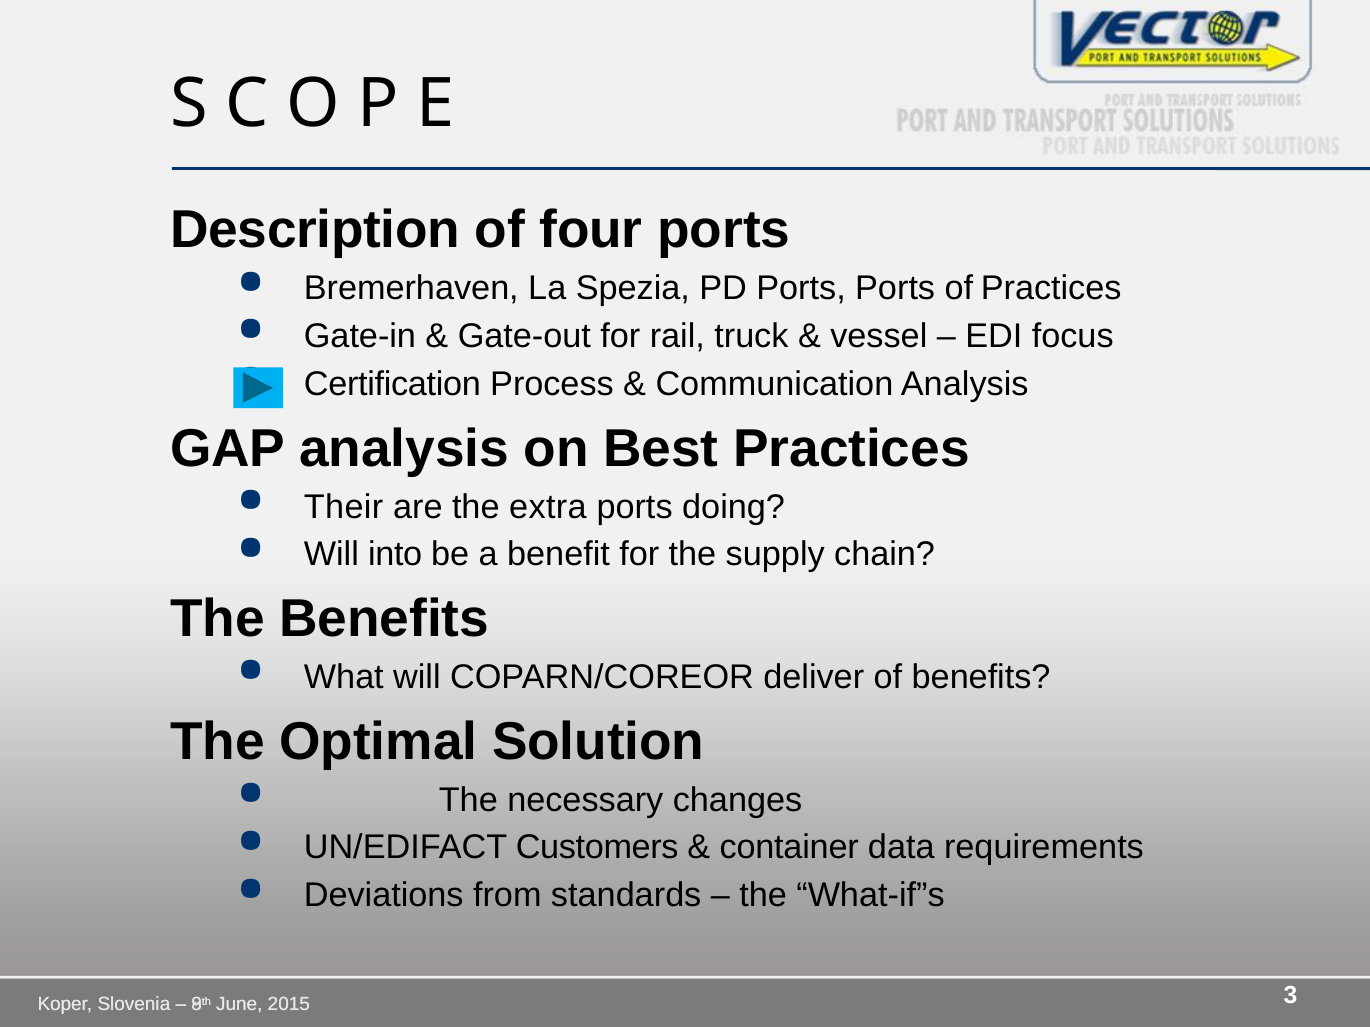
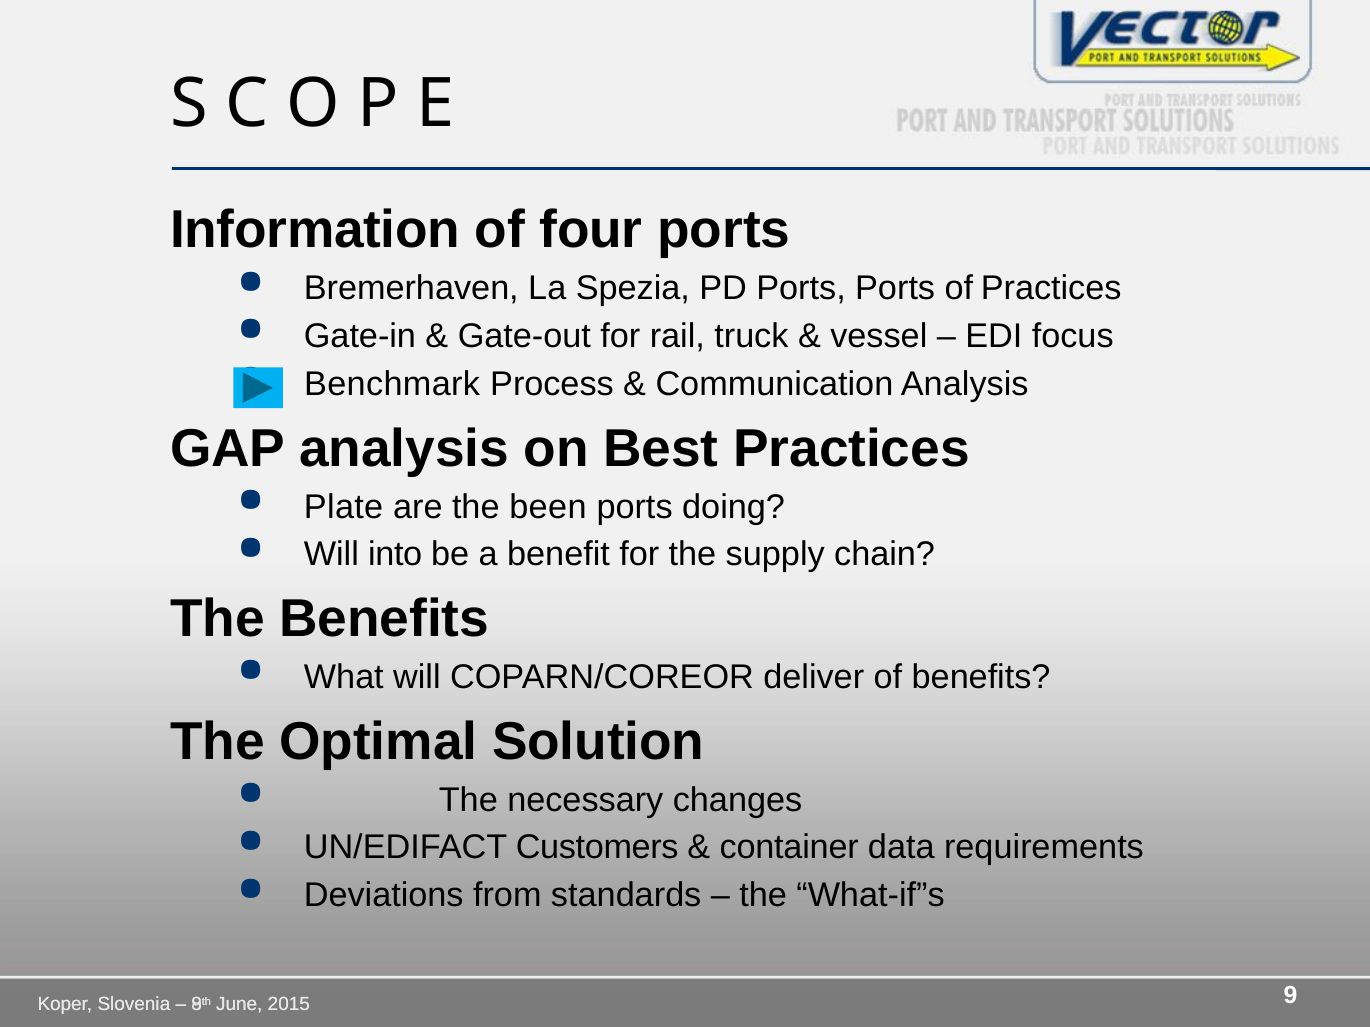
Description: Description -> Information
Certification: Certification -> Benchmark
Their: Their -> Plate
extra: extra -> been
3: 3 -> 9
